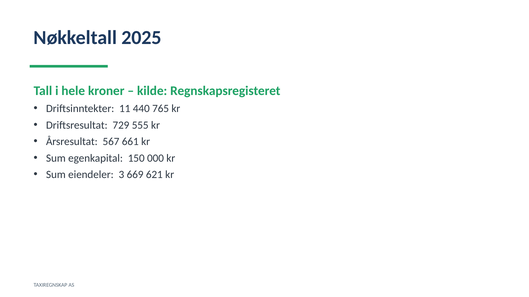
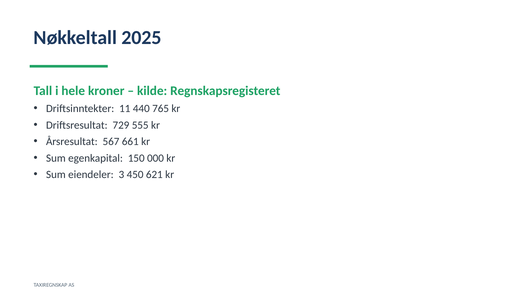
669: 669 -> 450
